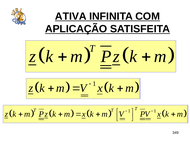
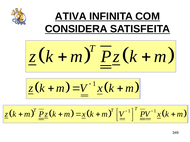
APLICAÇÃO: APLICAÇÃO -> CONSIDERA
